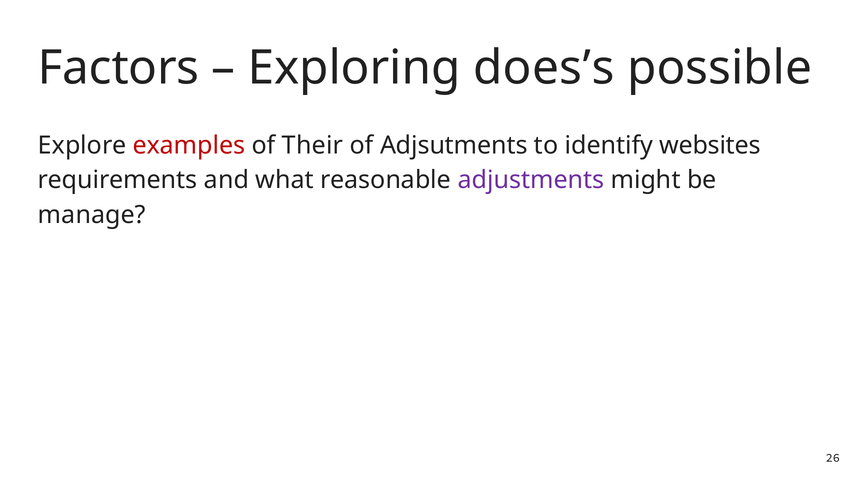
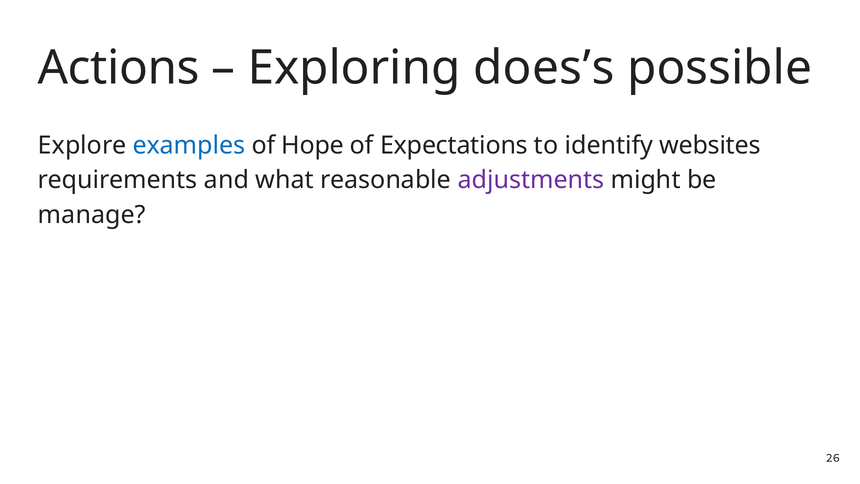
Factors: Factors -> Actions
examples colour: red -> blue
Their: Their -> Hope
Adjsutments: Adjsutments -> Expectations
